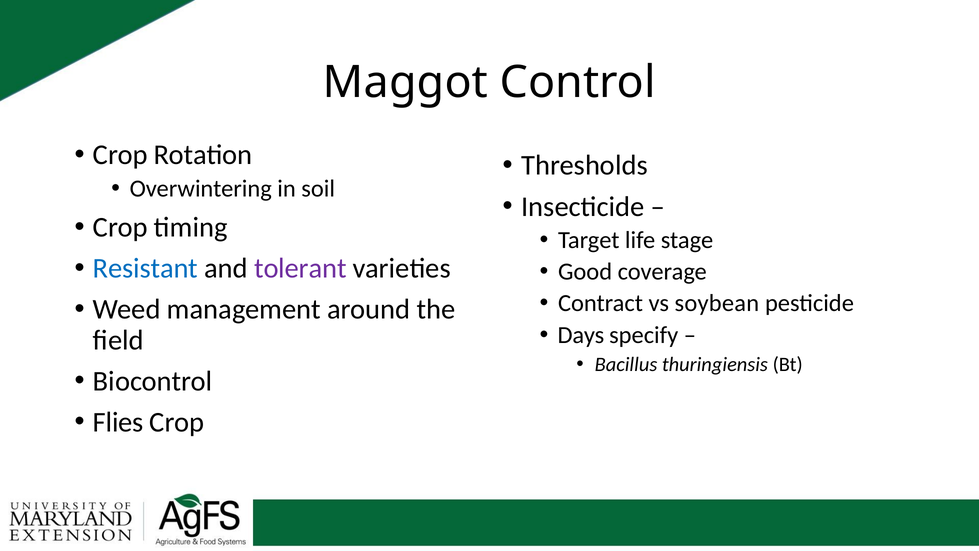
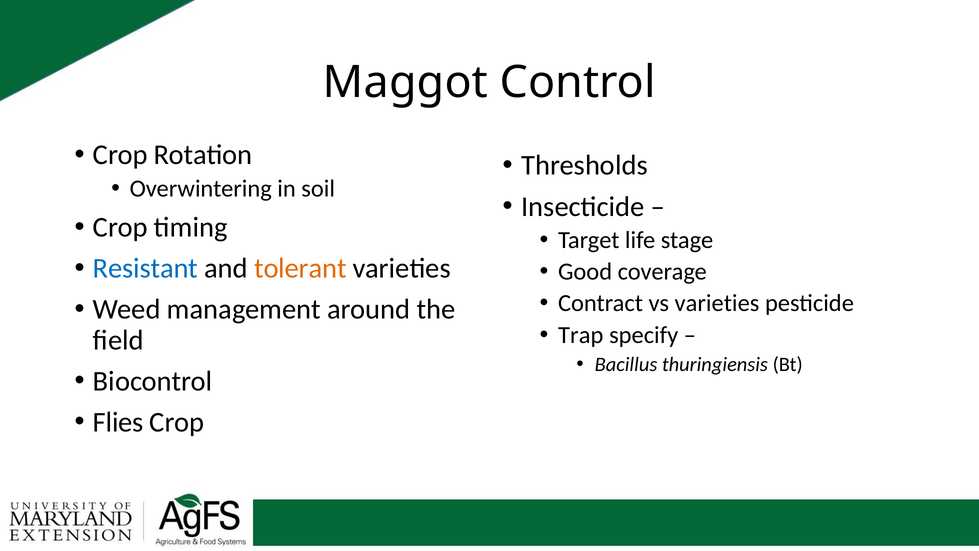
tolerant colour: purple -> orange
vs soybean: soybean -> varieties
Days: Days -> Trap
